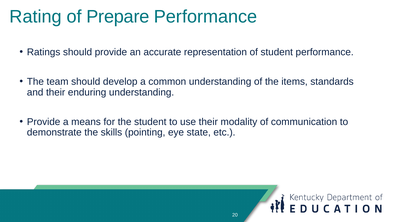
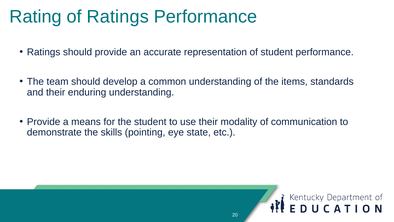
of Prepare: Prepare -> Ratings
